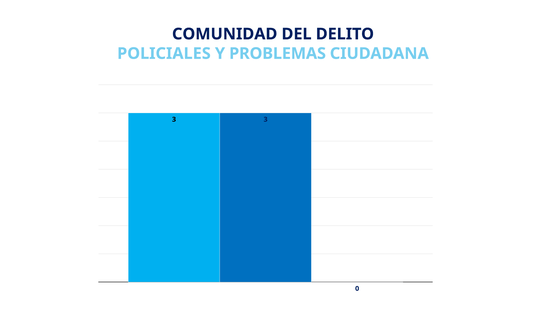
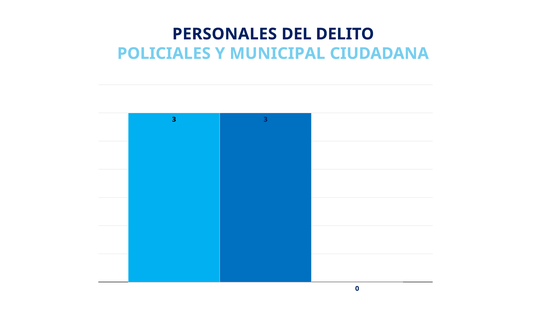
COMUNIDAD: COMUNIDAD -> PERSONALES
PROBLEMAS: PROBLEMAS -> MUNICIPAL
